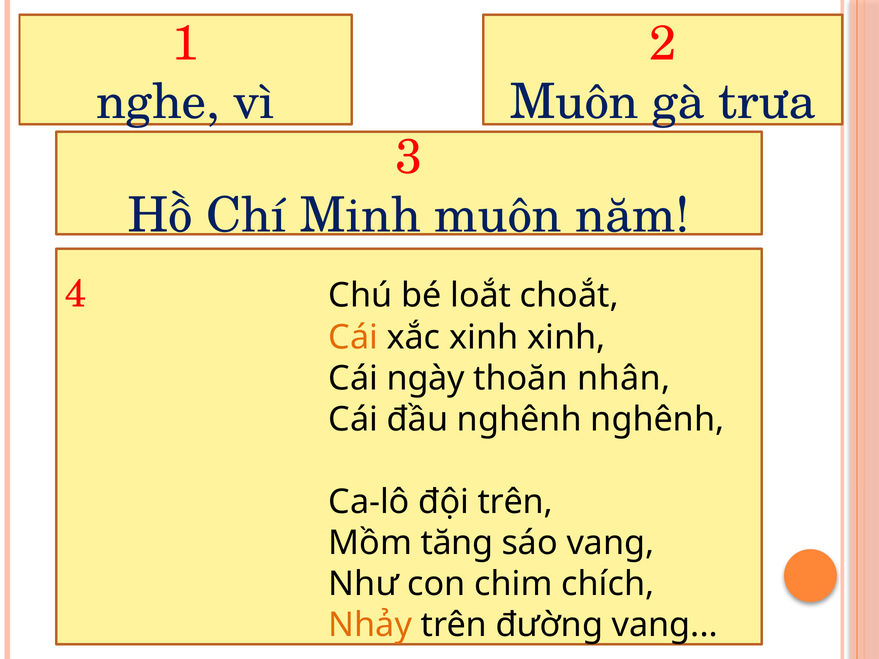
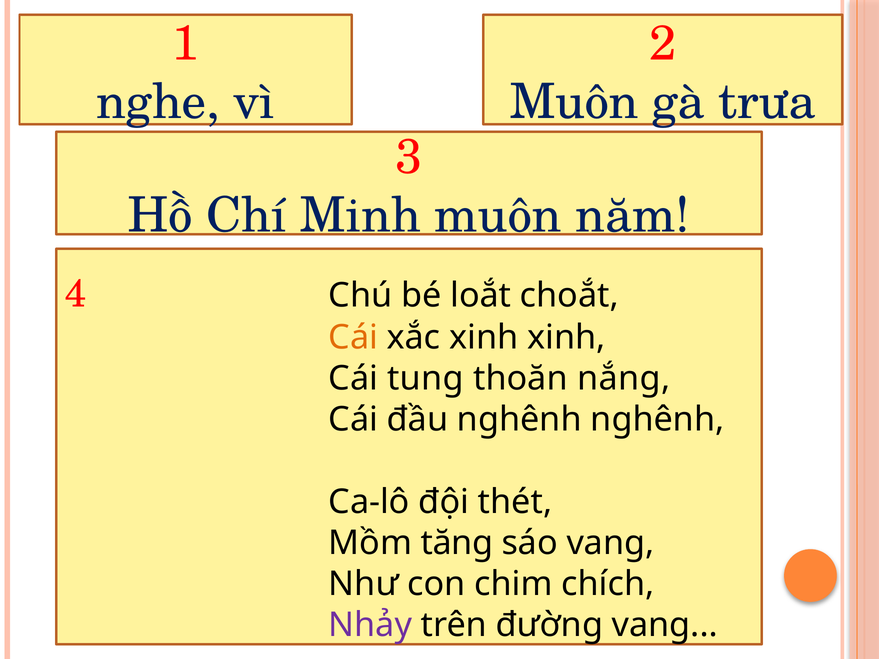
ngày: ngày -> tung
nhân: nhân -> nắng
đội trên: trên -> thét
Nhảy colour: orange -> purple
